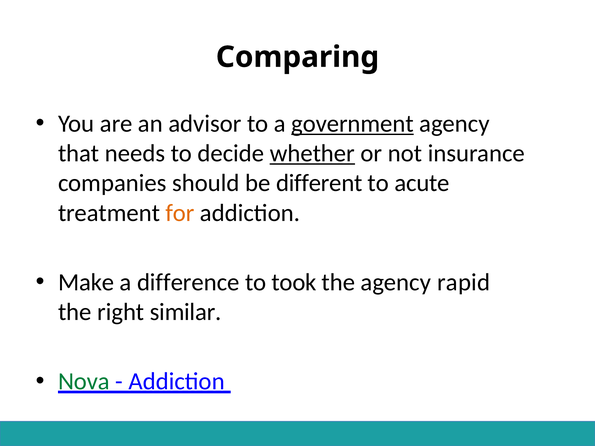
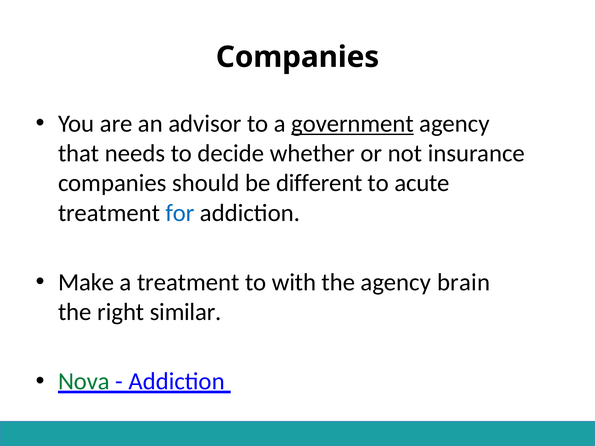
Comparing at (297, 57): Comparing -> Companies
whether underline: present -> none
for colour: orange -> blue
a difference: difference -> treatment
took: took -> with
rapid: rapid -> brain
